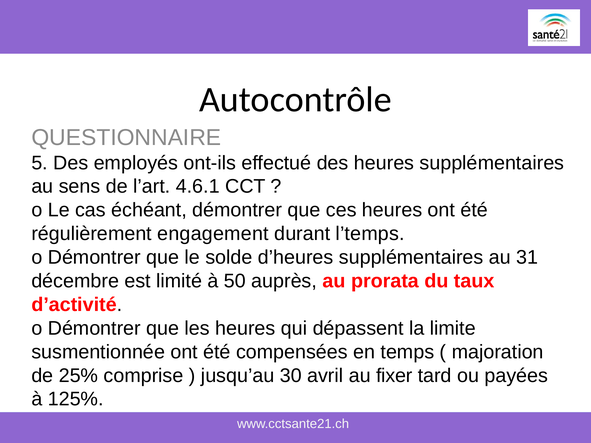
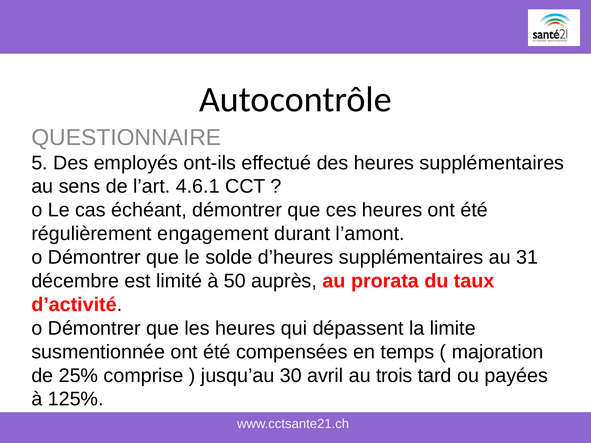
l’temps: l’temps -> l’amont
fixer: fixer -> trois
